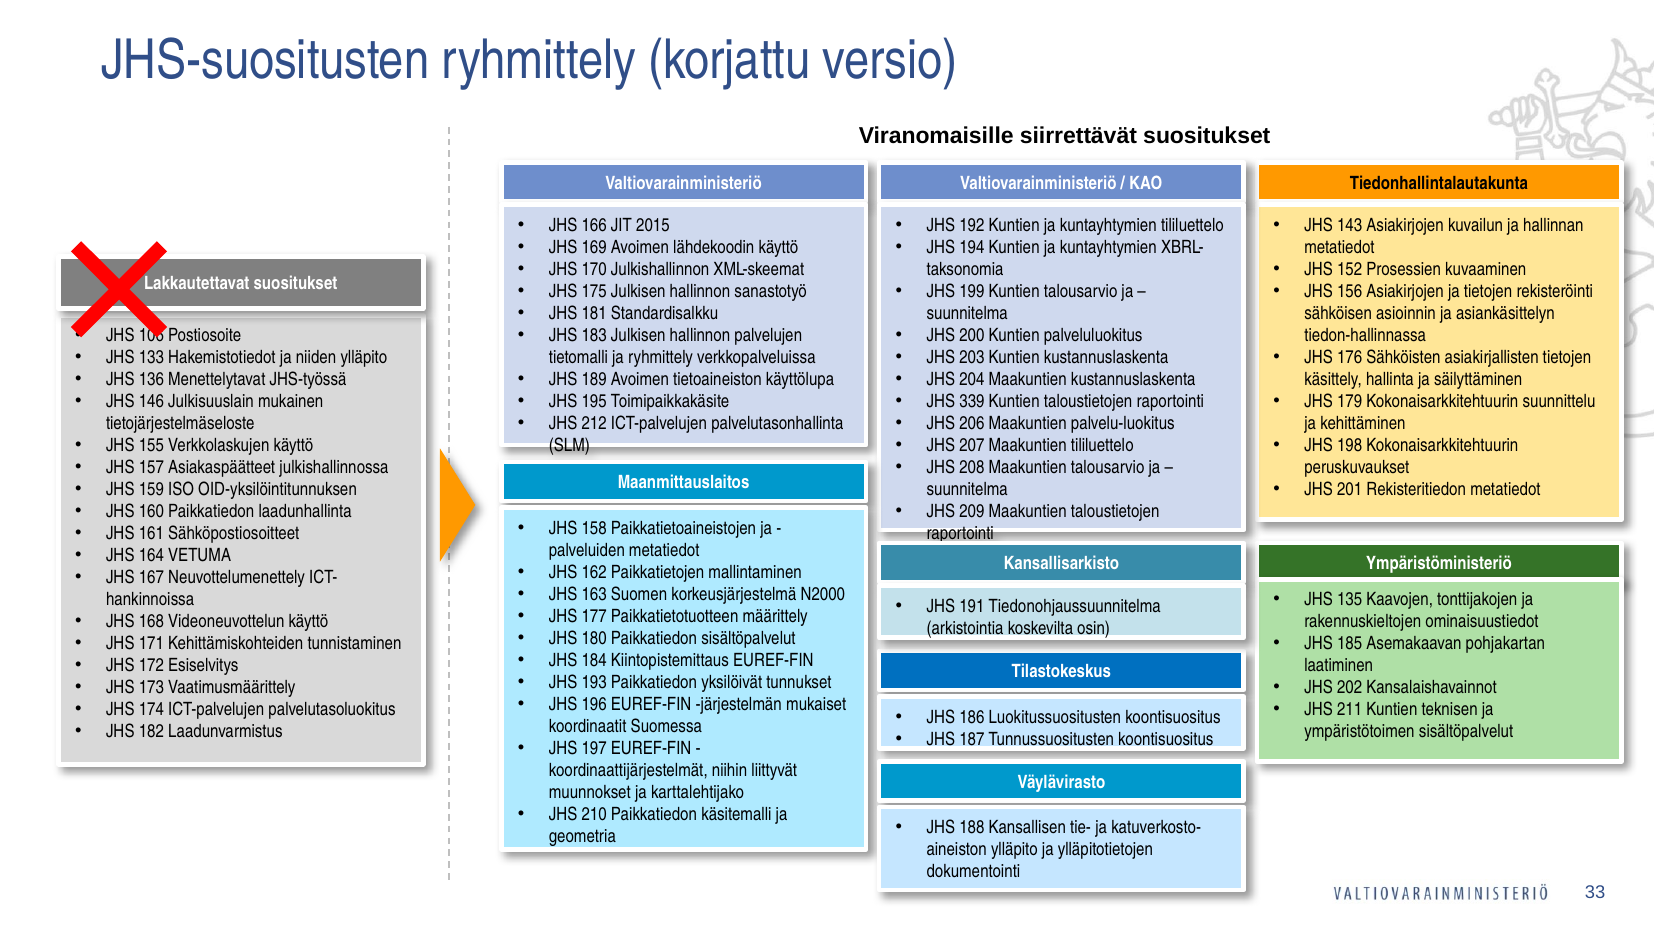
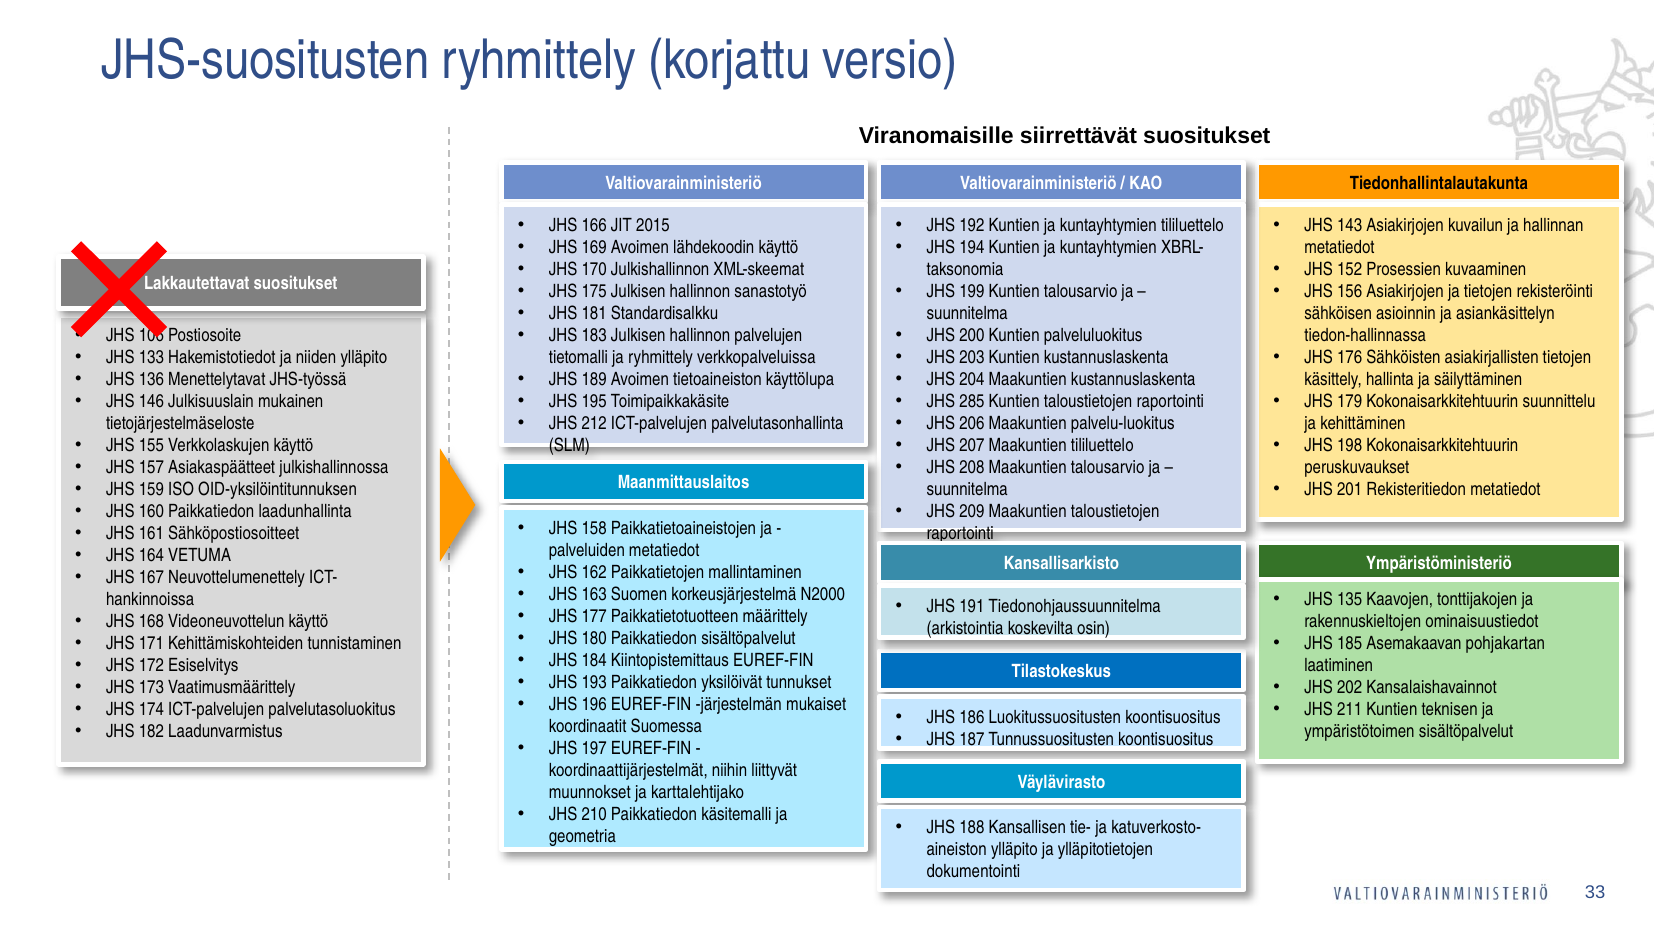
339: 339 -> 285
